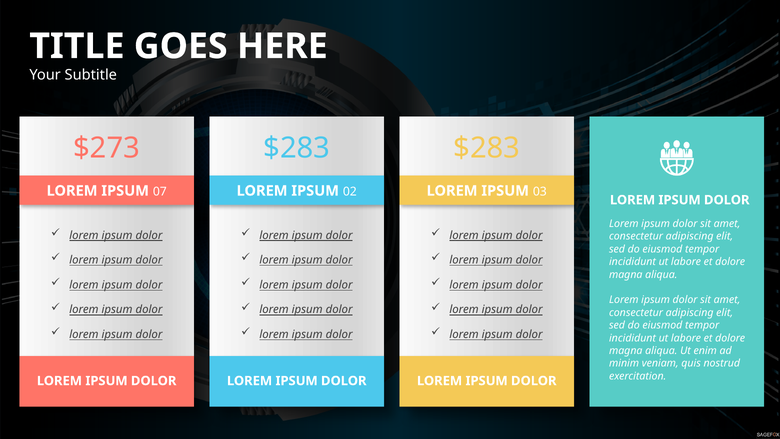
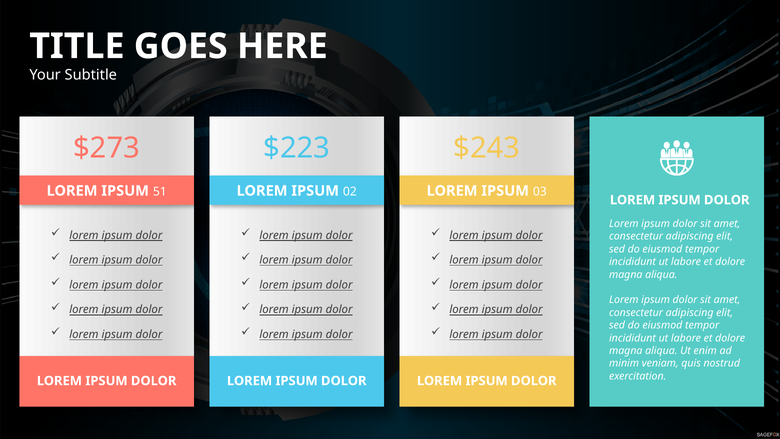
$283 at (297, 148): $283 -> $223
$283 at (487, 148): $283 -> $243
07: 07 -> 51
